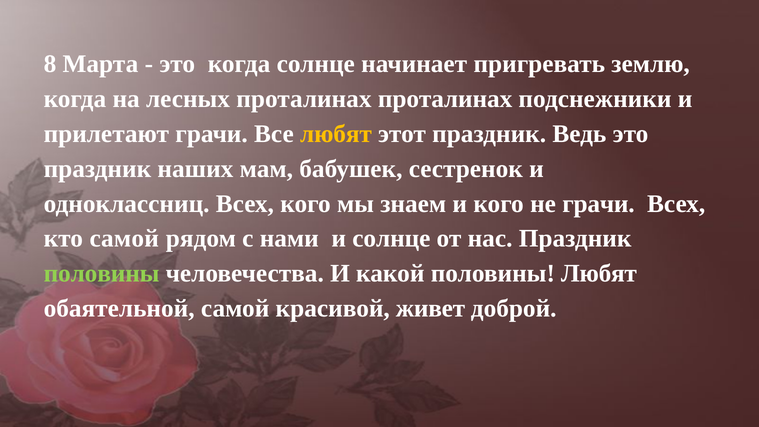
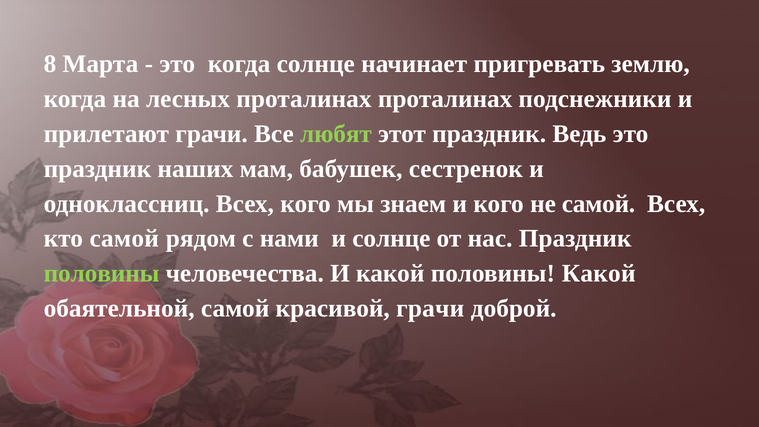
любят at (336, 134) colour: yellow -> light green
не грачи: грачи -> самой
половины Любят: Любят -> Какой
красивой живет: живет -> грачи
